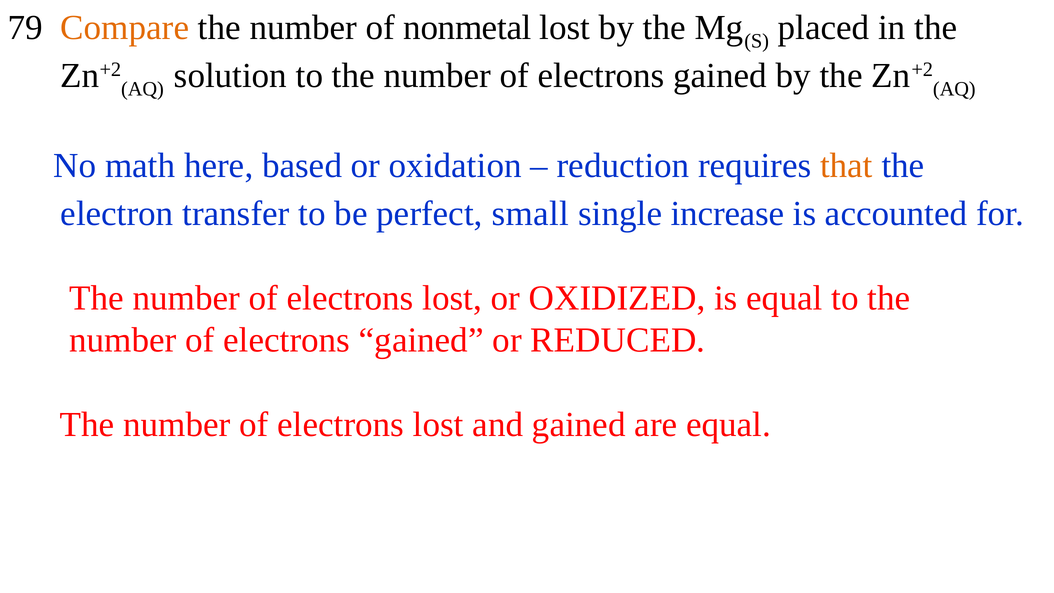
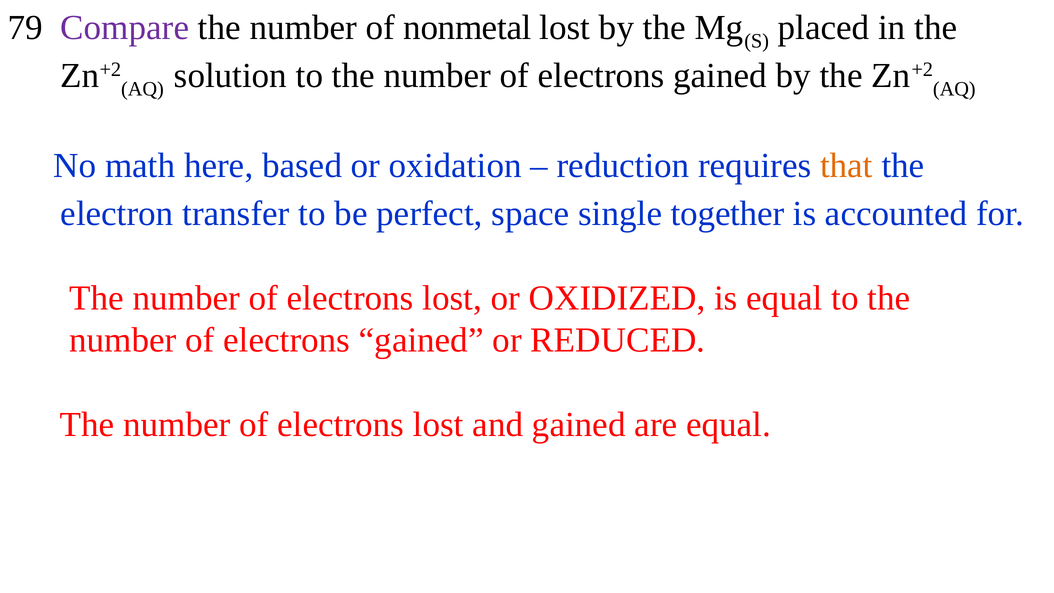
Compare colour: orange -> purple
small: small -> space
increase: increase -> together
